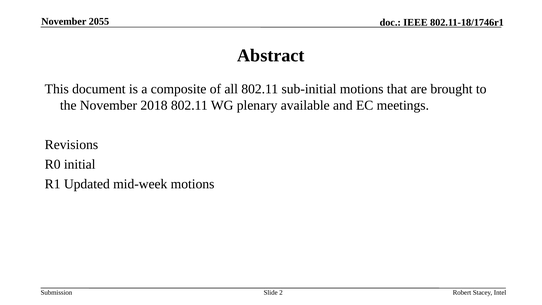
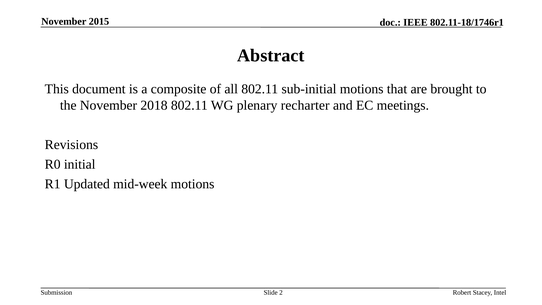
2055: 2055 -> 2015
available: available -> recharter
